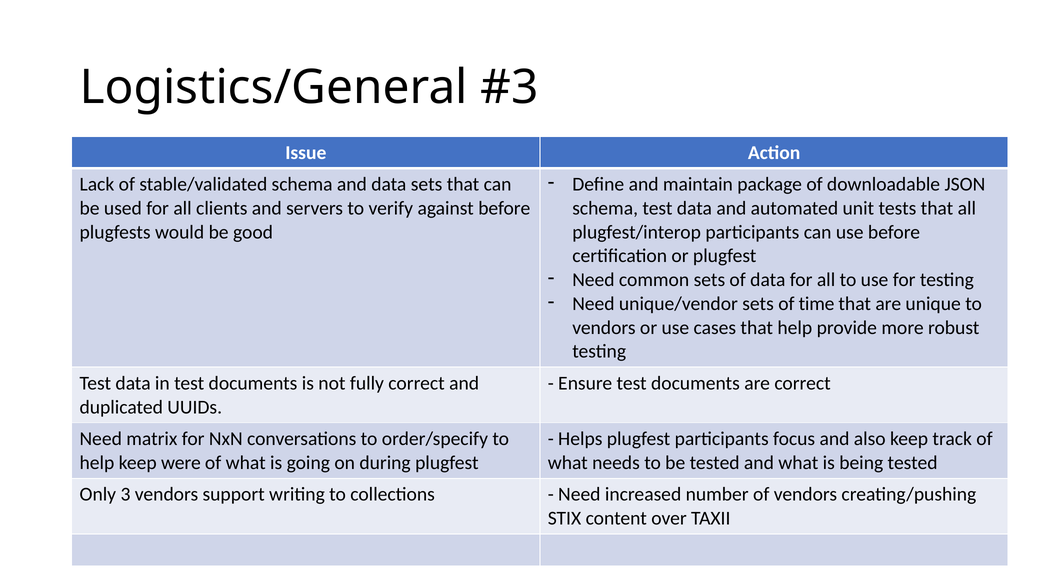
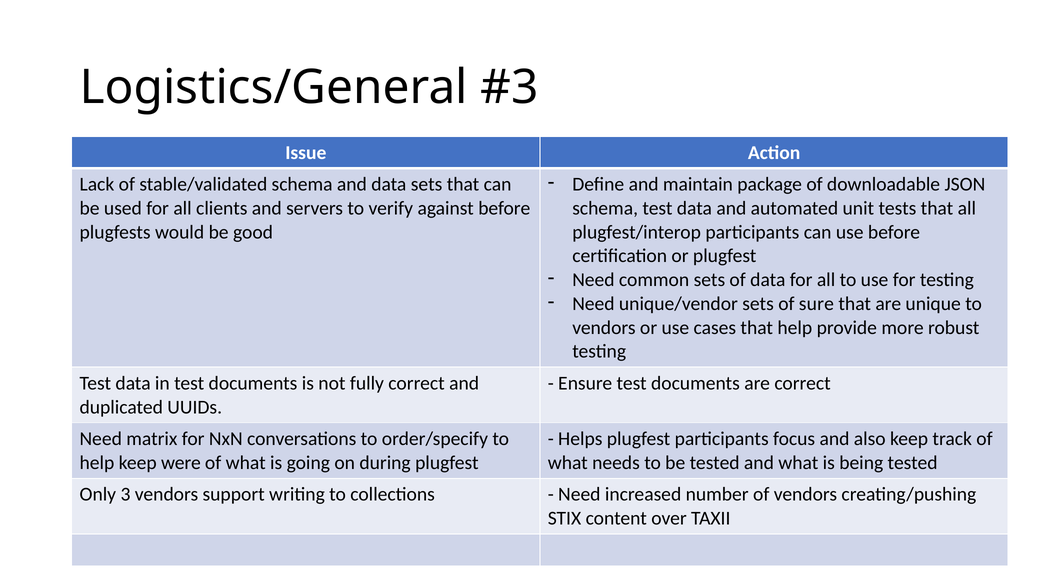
time: time -> sure
